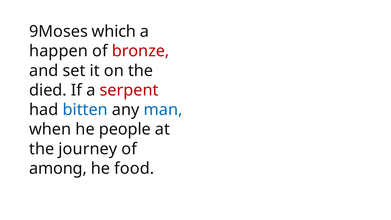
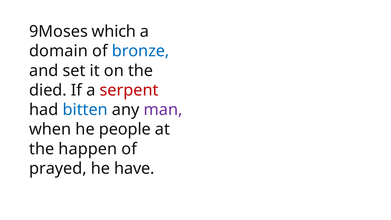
happen: happen -> domain
bronze colour: red -> blue
man colour: blue -> purple
journey: journey -> happen
among: among -> prayed
food: food -> have
